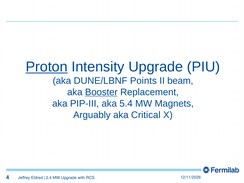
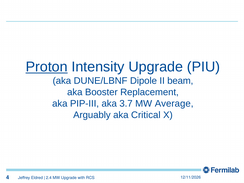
Points: Points -> Dipole
Booster underline: present -> none
5.4: 5.4 -> 3.7
Magnets: Magnets -> Average
